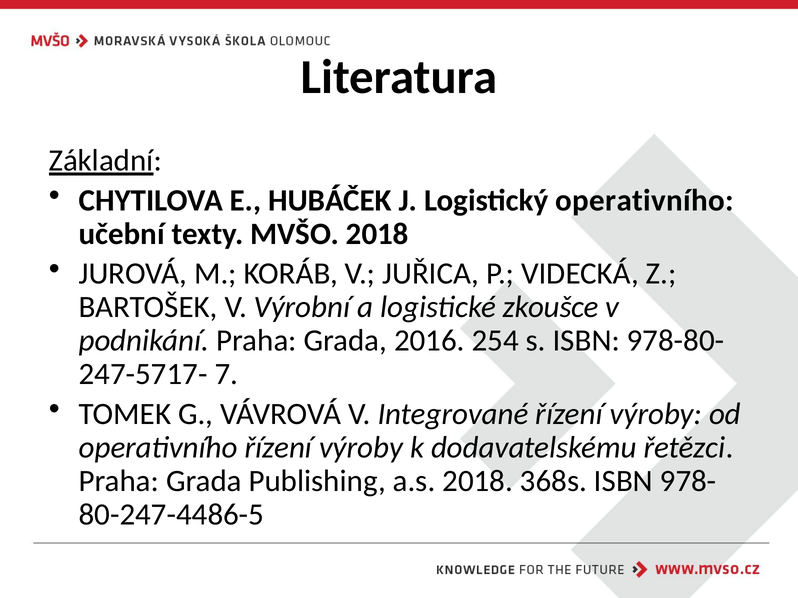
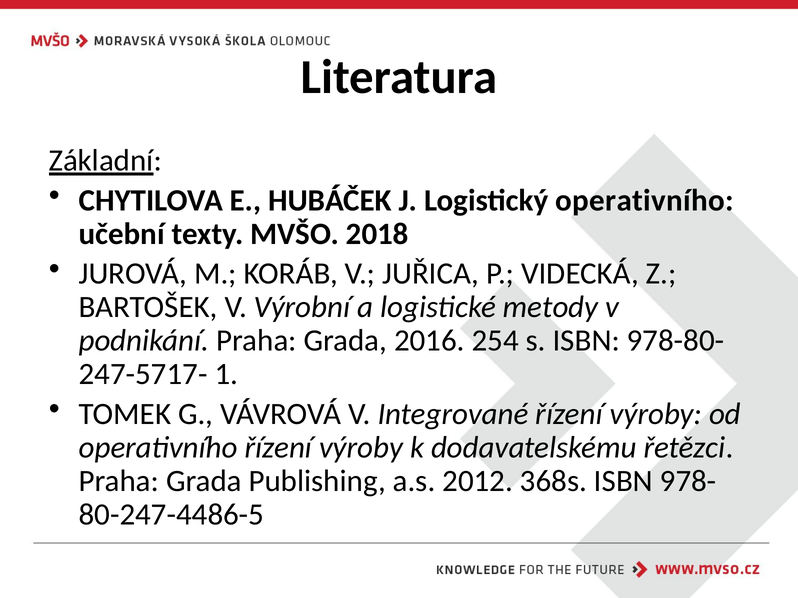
zkoušce: zkoušce -> metody
7: 7 -> 1
a.s 2018: 2018 -> 2012
